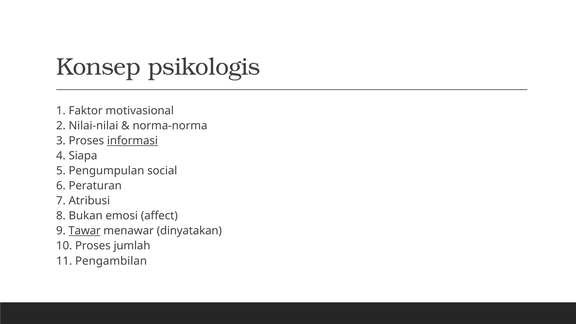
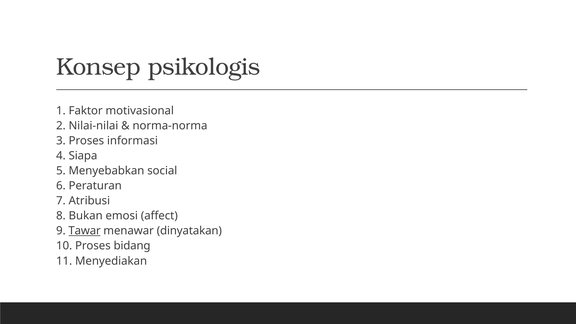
informasi underline: present -> none
Pengumpulan: Pengumpulan -> Menyebabkan
jumlah: jumlah -> bidang
Pengambilan: Pengambilan -> Menyediakan
